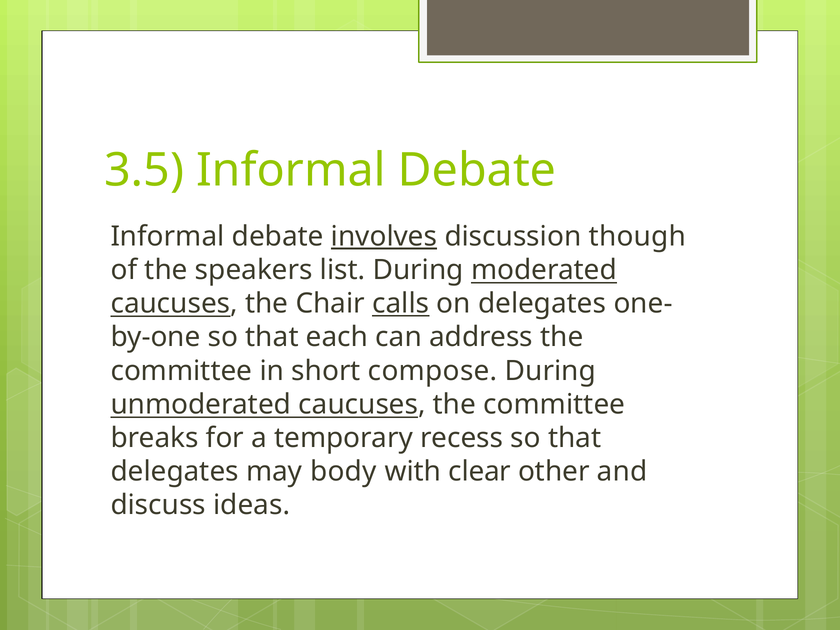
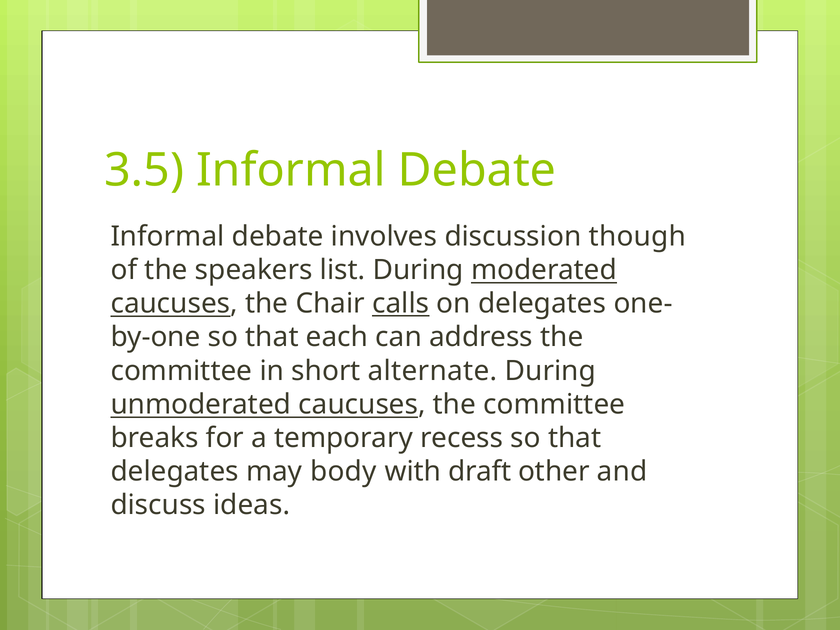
involves underline: present -> none
compose: compose -> alternate
clear: clear -> draft
